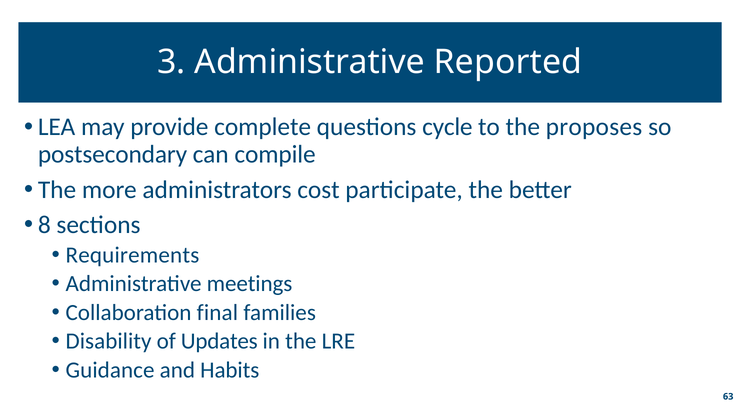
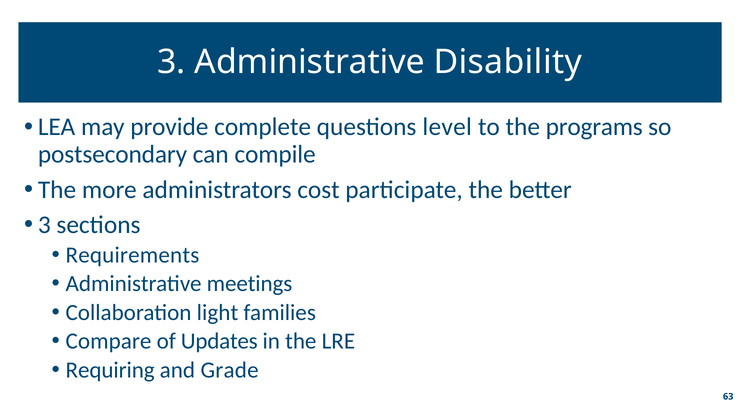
Reported: Reported -> Disability
cycle: cycle -> level
proposes: proposes -> programs
8 at (44, 225): 8 -> 3
final: final -> light
Disability: Disability -> Compare
Guidance: Guidance -> Requiring
Habits: Habits -> Grade
